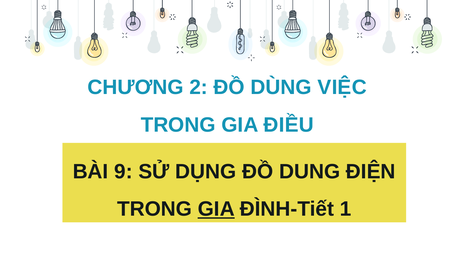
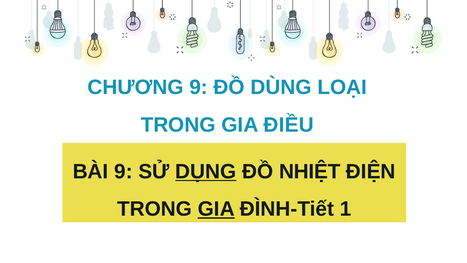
CHƯƠNG 2: 2 -> 9
VIỆC: VIỆC -> LOẠI
DỤNG underline: none -> present
DUNG: DUNG -> NHIỆT
